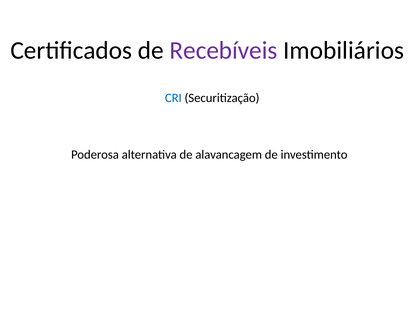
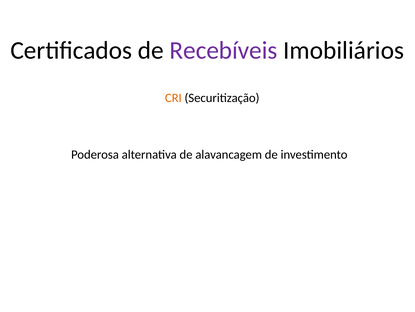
CRI colour: blue -> orange
